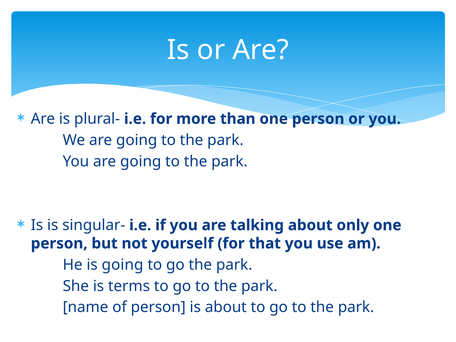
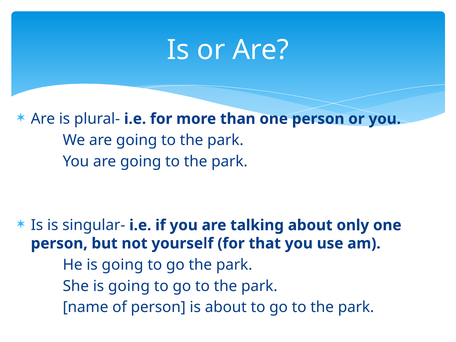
She is terms: terms -> going
